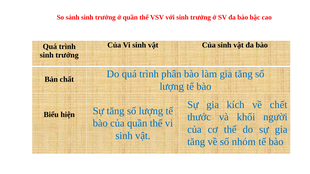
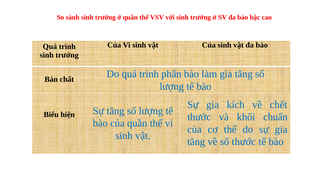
người: người -> chuẩn
số nhóm: nhóm -> thước
